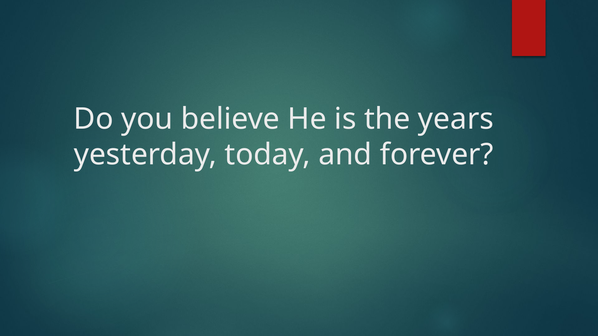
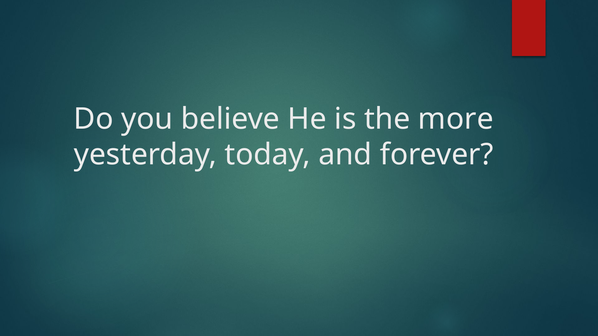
years: years -> more
